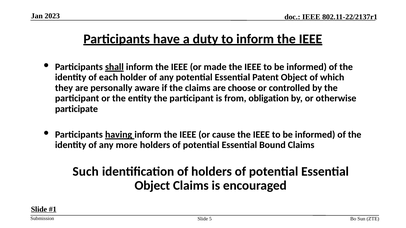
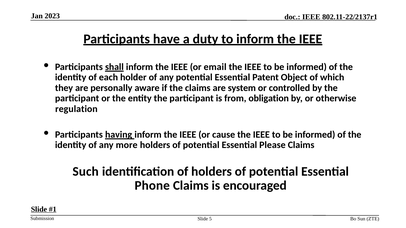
made: made -> email
choose: choose -> system
participate: participate -> regulation
Bound: Bound -> Please
Object at (152, 186): Object -> Phone
